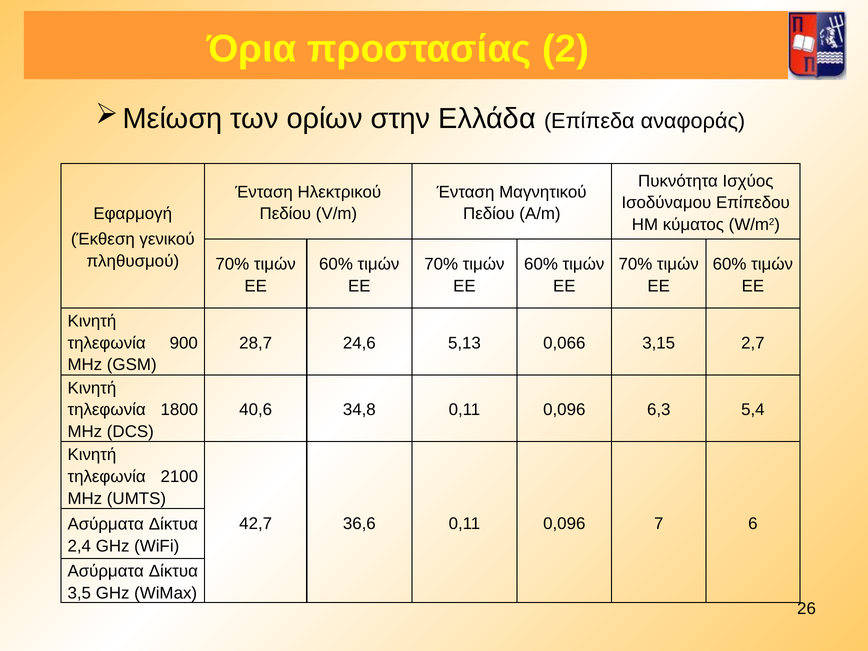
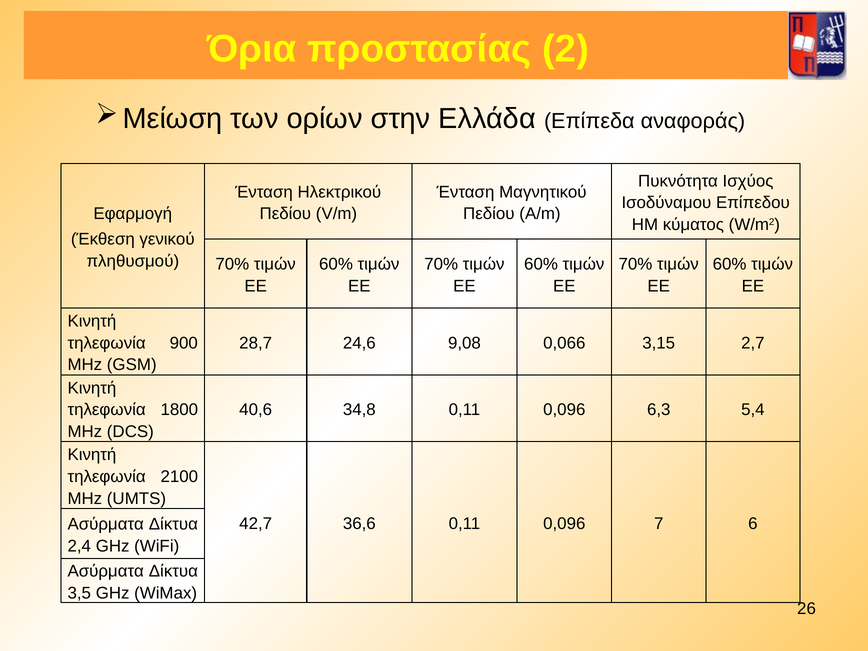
5,13: 5,13 -> 9,08
